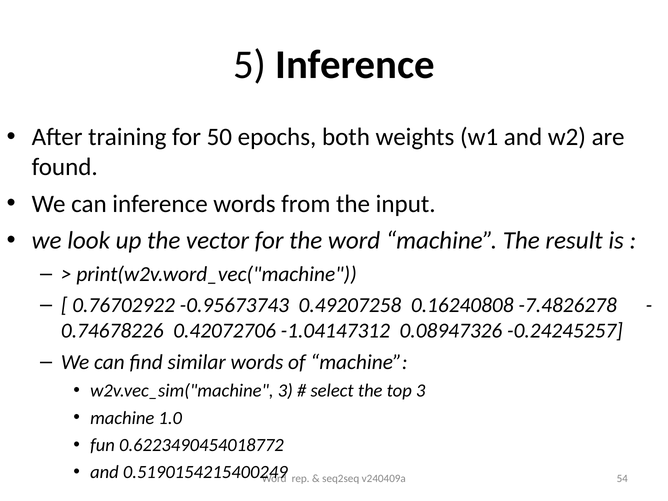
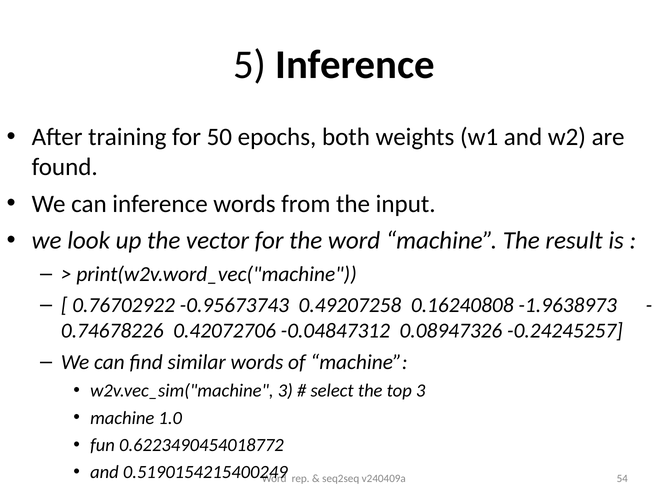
-7.4826278: -7.4826278 -> -1.9638973
-1.04147312: -1.04147312 -> -0.04847312
